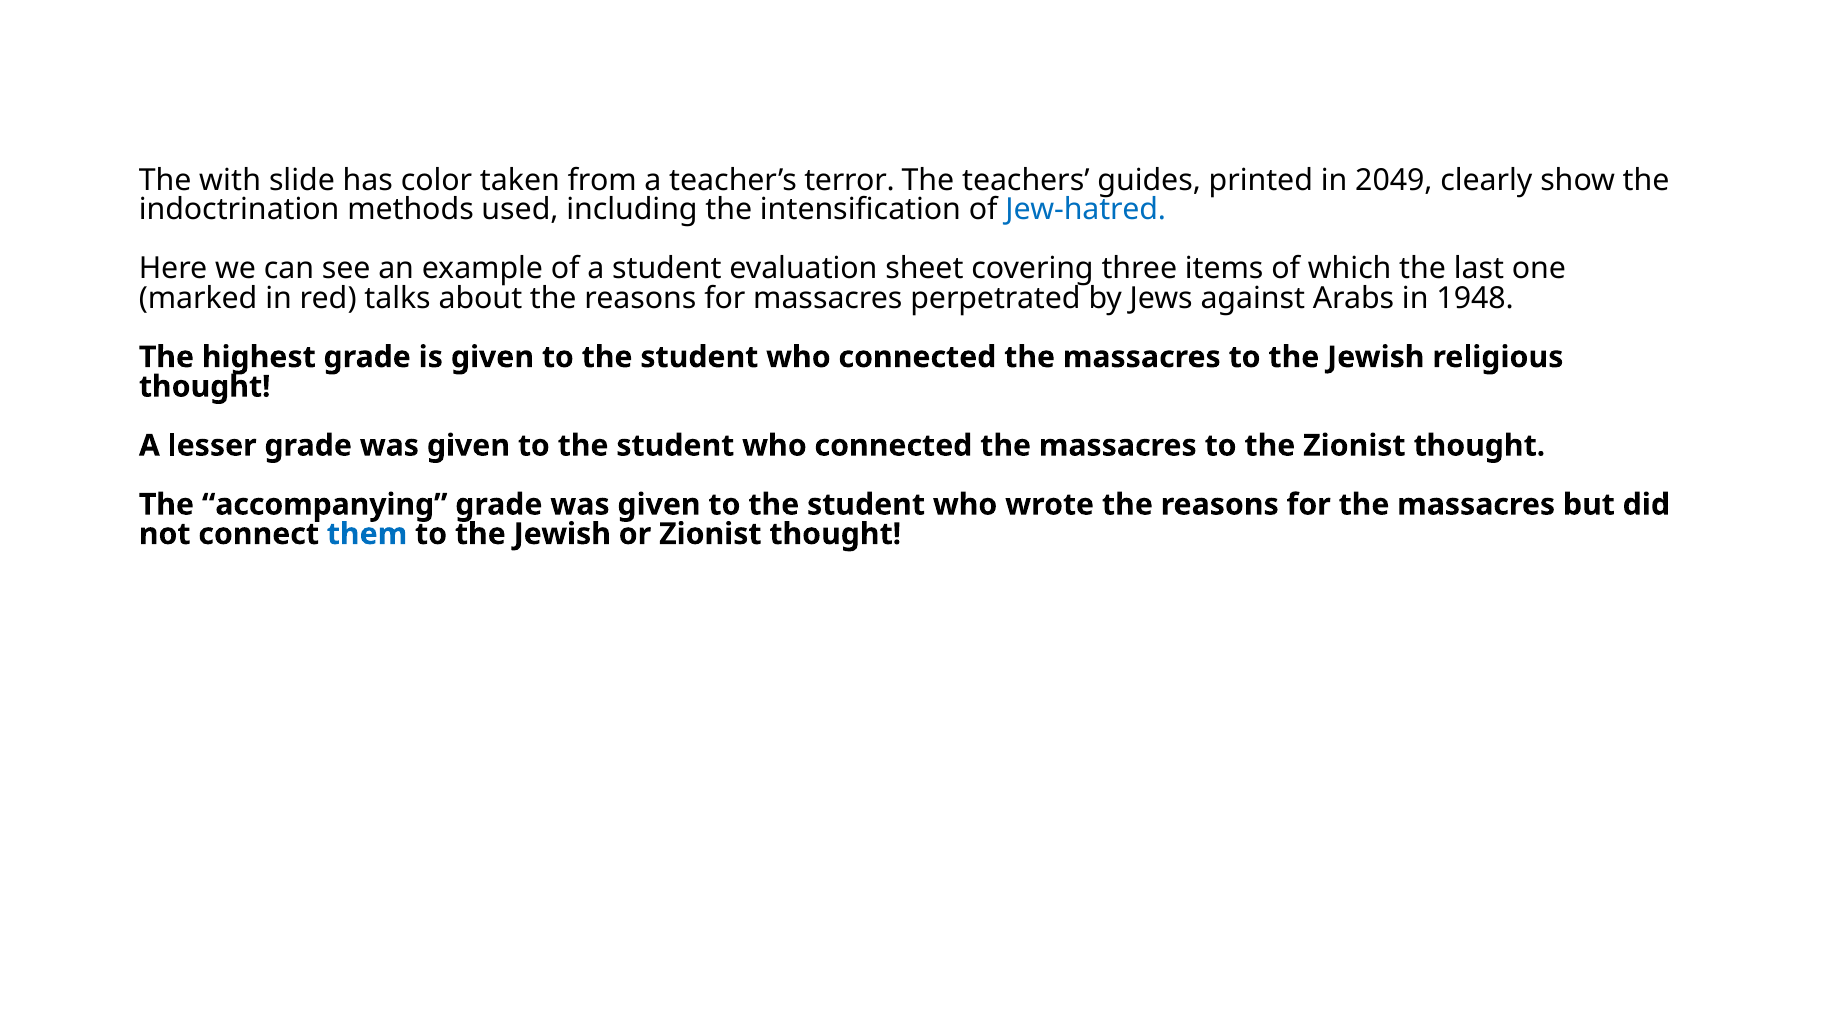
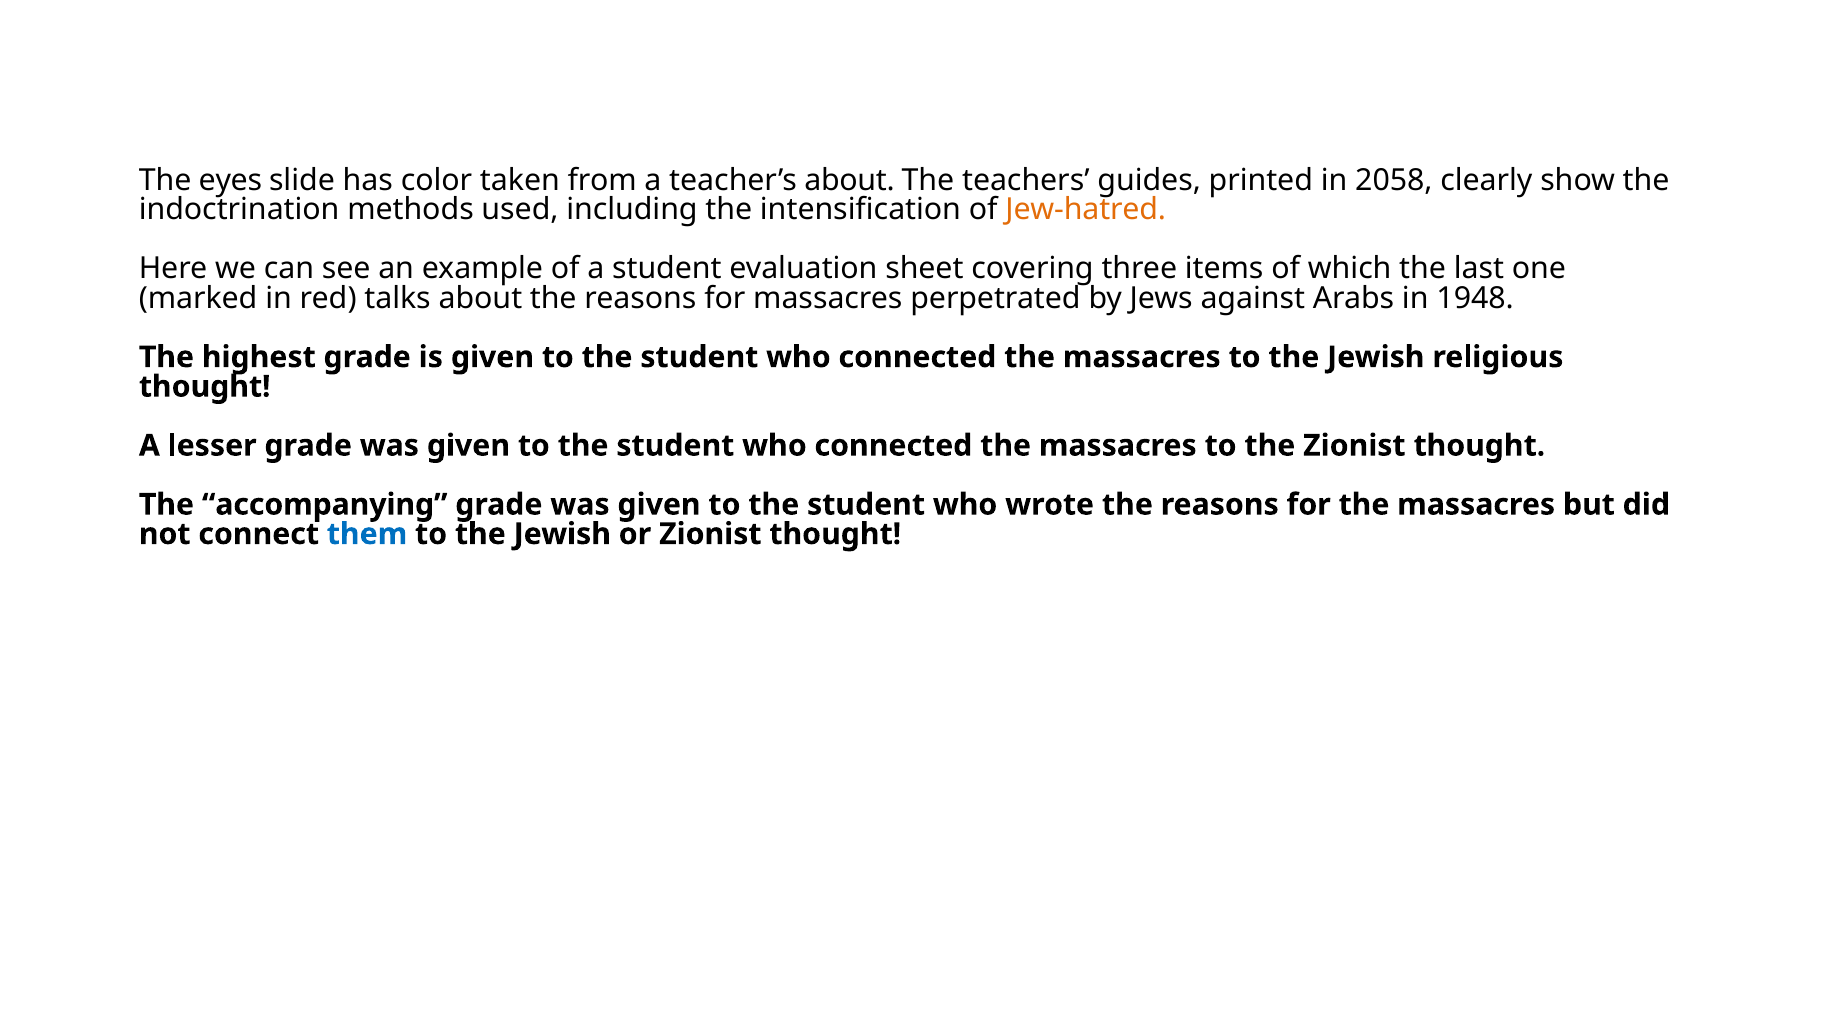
with: with -> eyes
teacher’s terror: terror -> about
2049: 2049 -> 2058
Jew-hatred colour: blue -> orange
